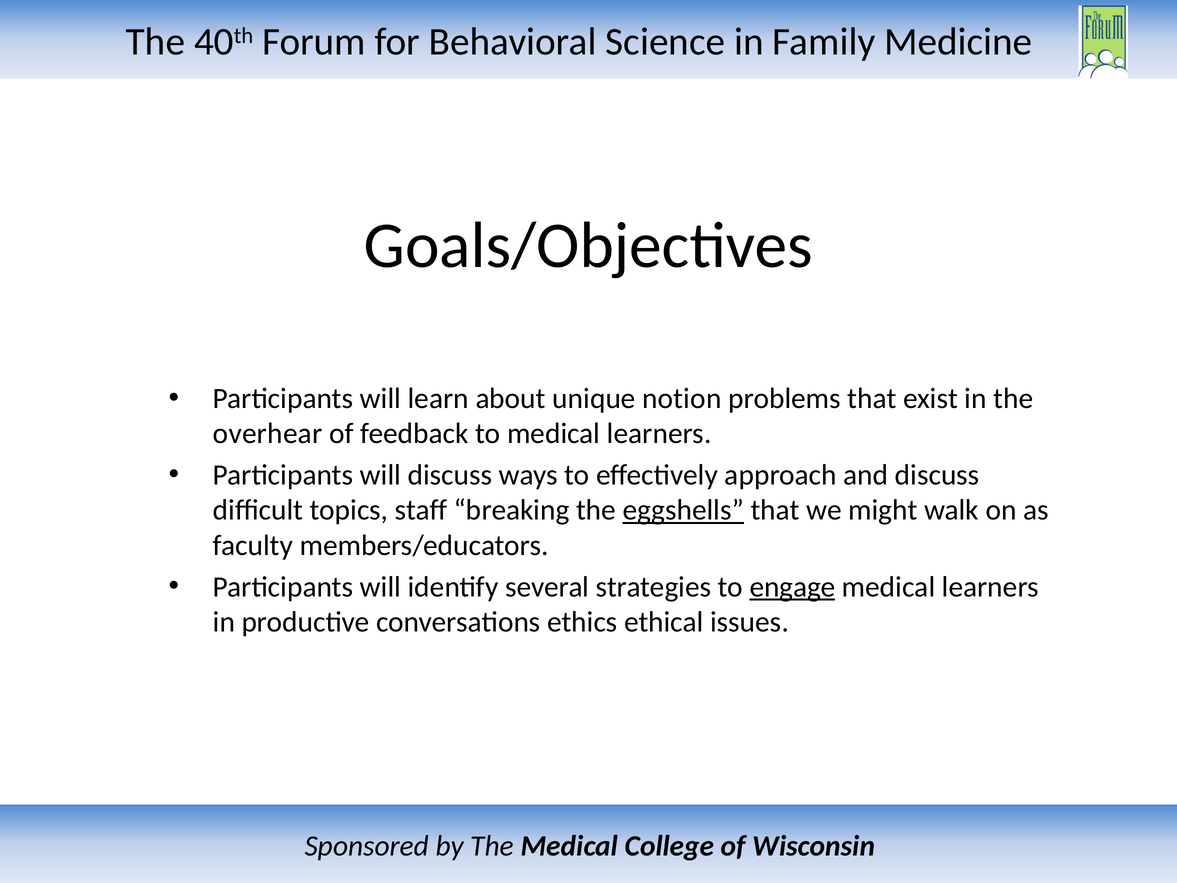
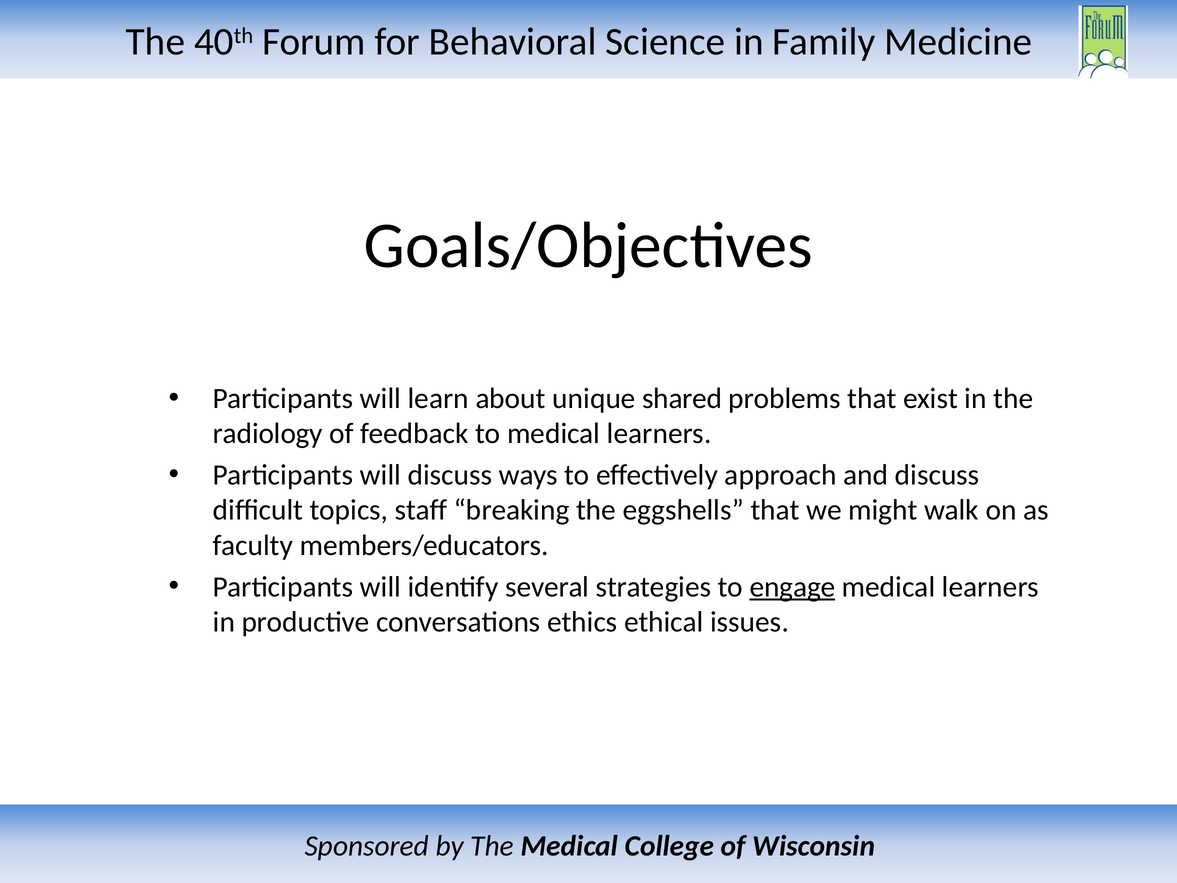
notion: notion -> shared
overhear: overhear -> radiology
eggshells underline: present -> none
